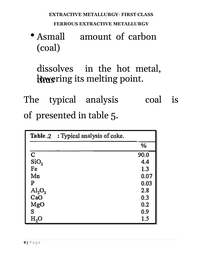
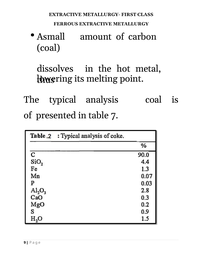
5: 5 -> 7
